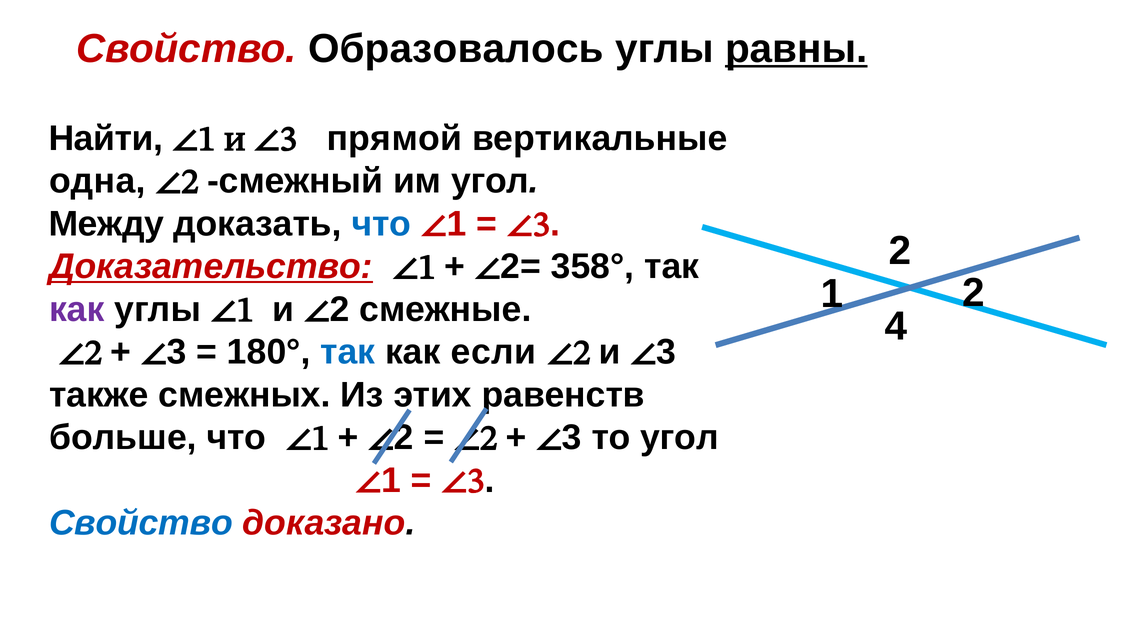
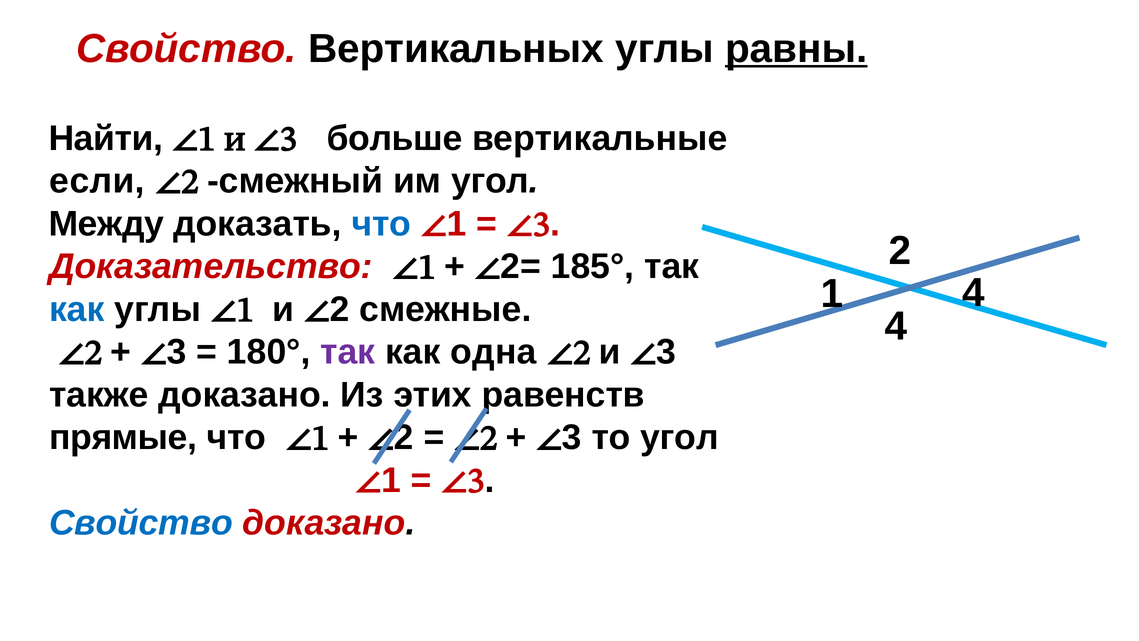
Образовалось: Образовалось -> Вертикальных
прямой: прямой -> больше
одна: одна -> если
Доказательство underline: present -> none
358°: 358° -> 185°
1 2: 2 -> 4
как at (77, 309) colour: purple -> blue
так at (348, 352) colour: blue -> purple
если: если -> одна
смежных at (244, 395): смежных -> доказано
больше: больше -> прямые
